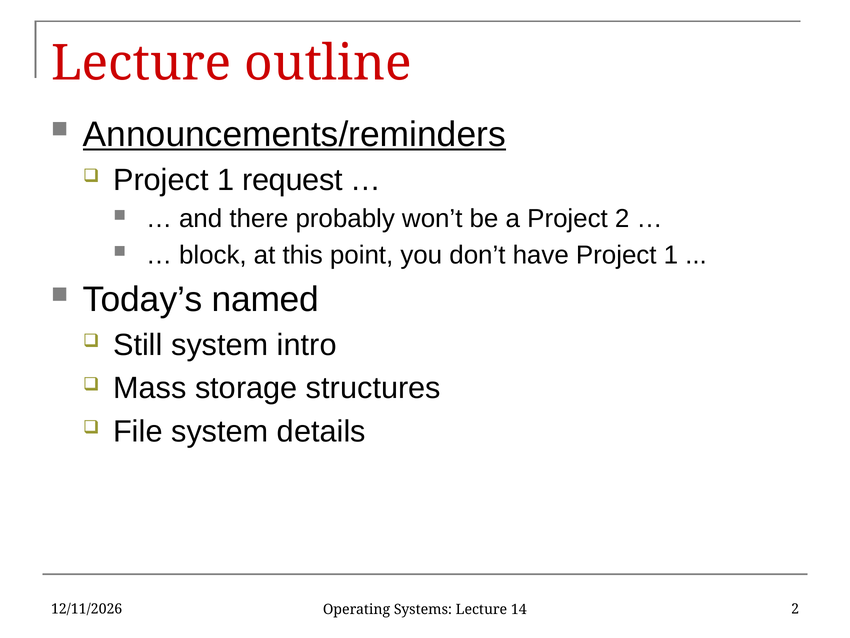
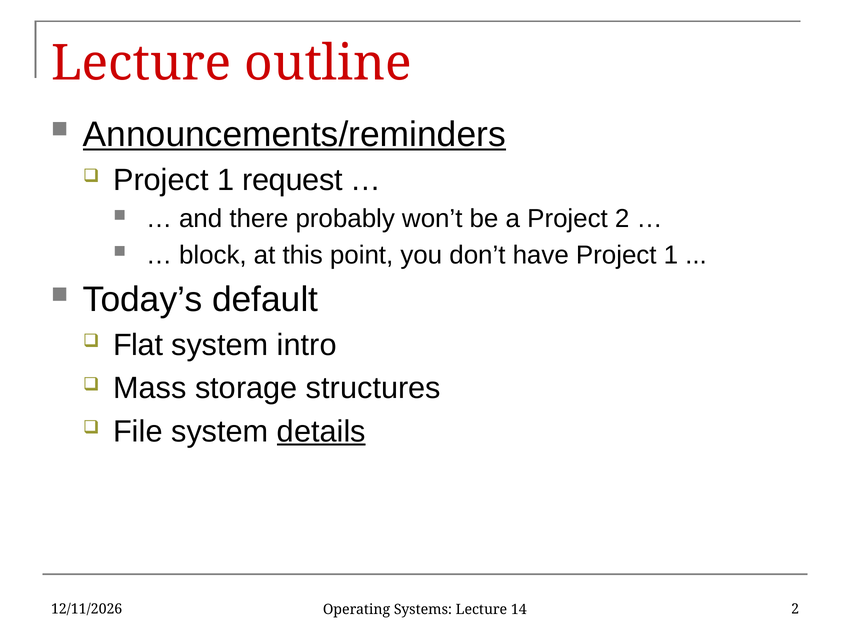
named: named -> default
Still: Still -> Flat
details underline: none -> present
